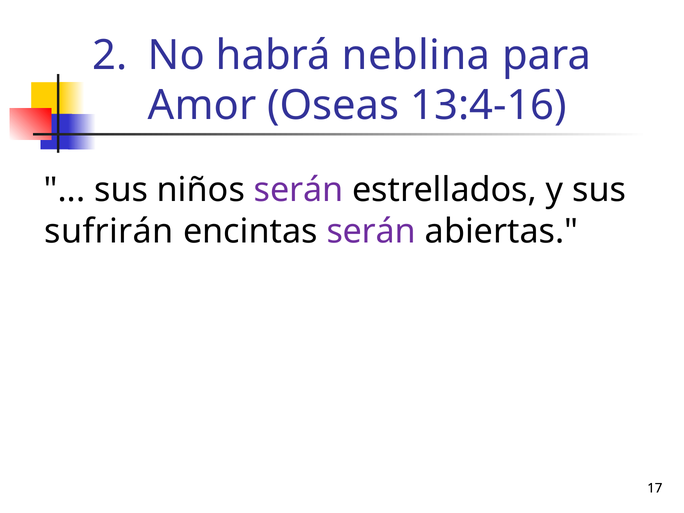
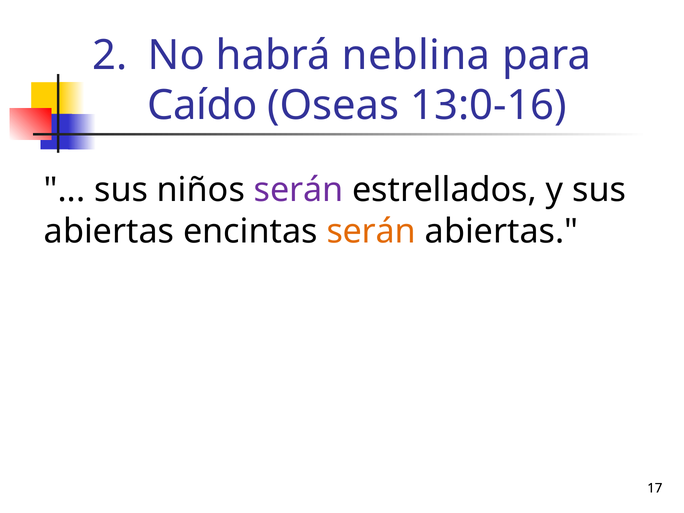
Amor: Amor -> Caído
13:4-16: 13:4-16 -> 13:0-16
sufrirán at (109, 232): sufrirán -> abiertas
serán at (371, 232) colour: purple -> orange
